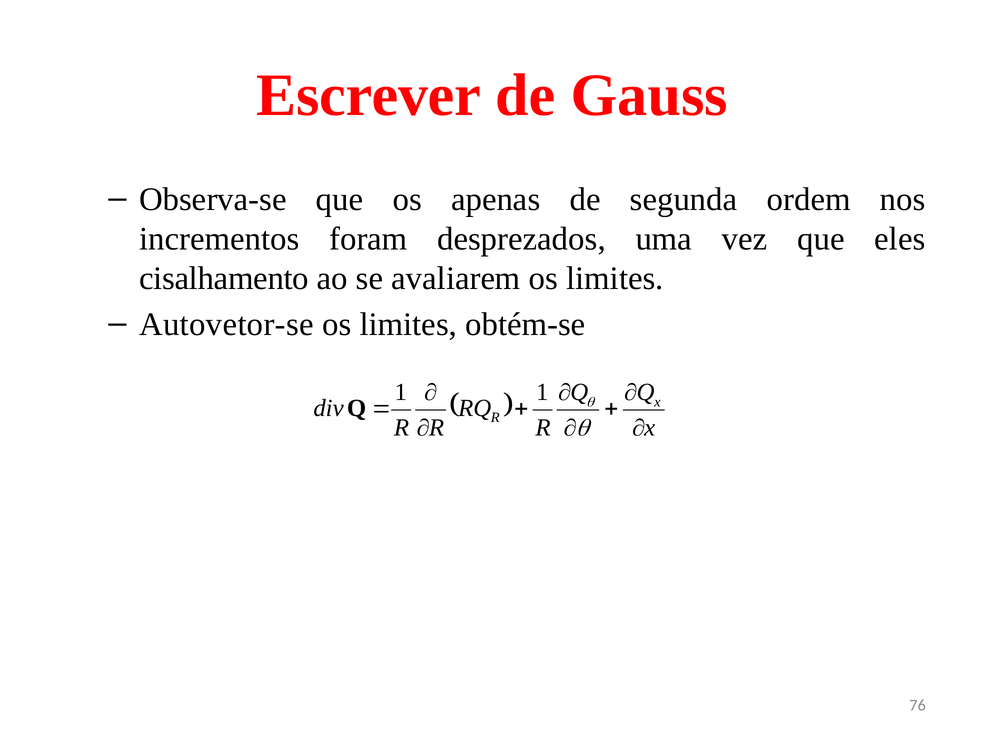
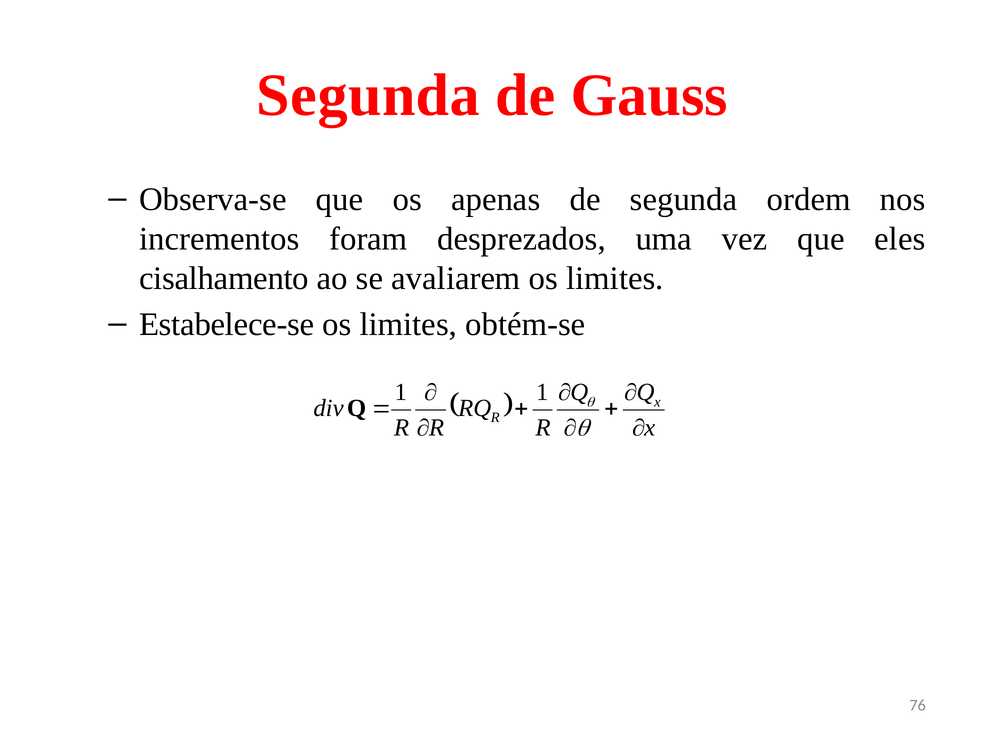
Escrever at (369, 95): Escrever -> Segunda
Autovetor-se: Autovetor-se -> Estabelece-se
